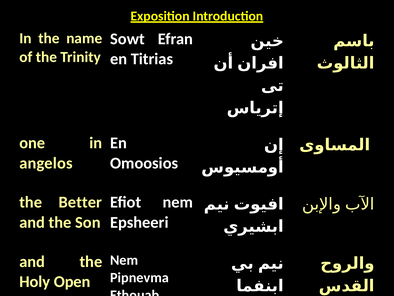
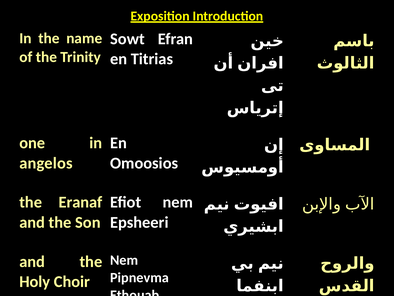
Better: Better -> Eranaf
Open: Open -> Choir
